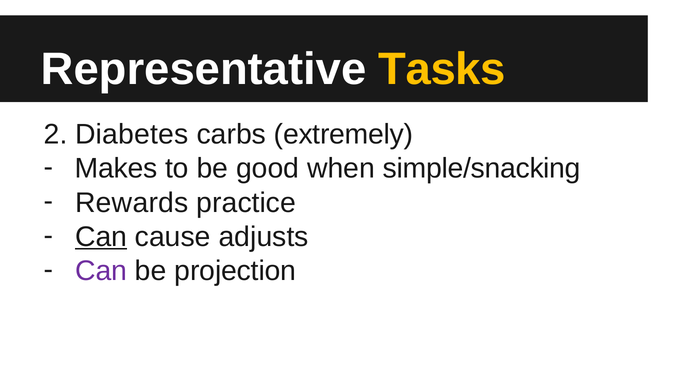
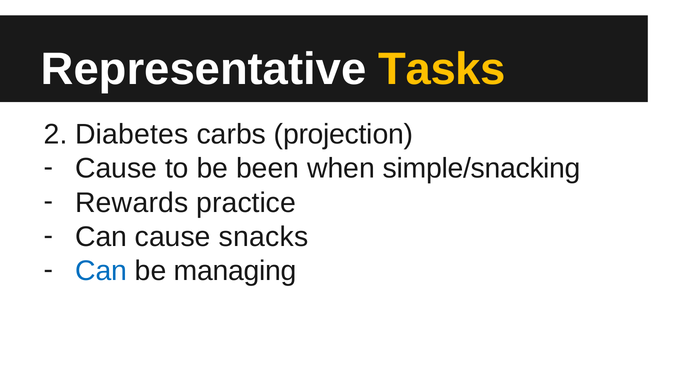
extremely: extremely -> projection
Makes at (116, 169): Makes -> Cause
good: good -> been
Can at (101, 237) underline: present -> none
adjusts: adjusts -> snacks
Can at (101, 271) colour: purple -> blue
projection: projection -> managing
